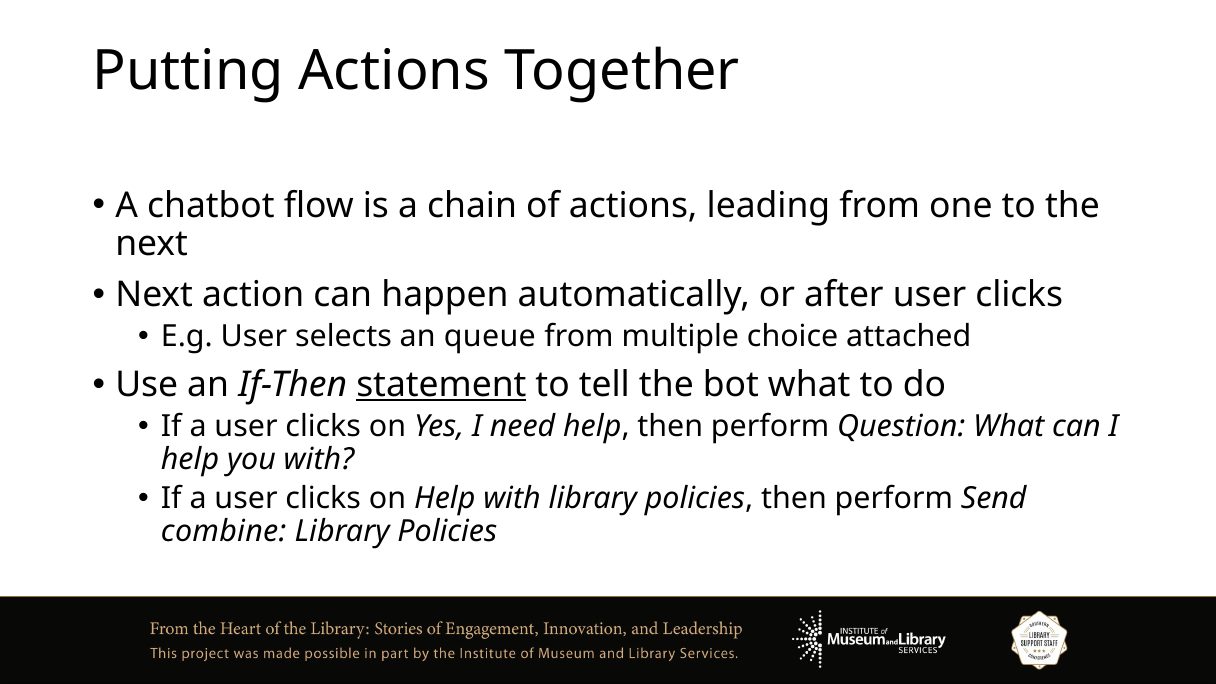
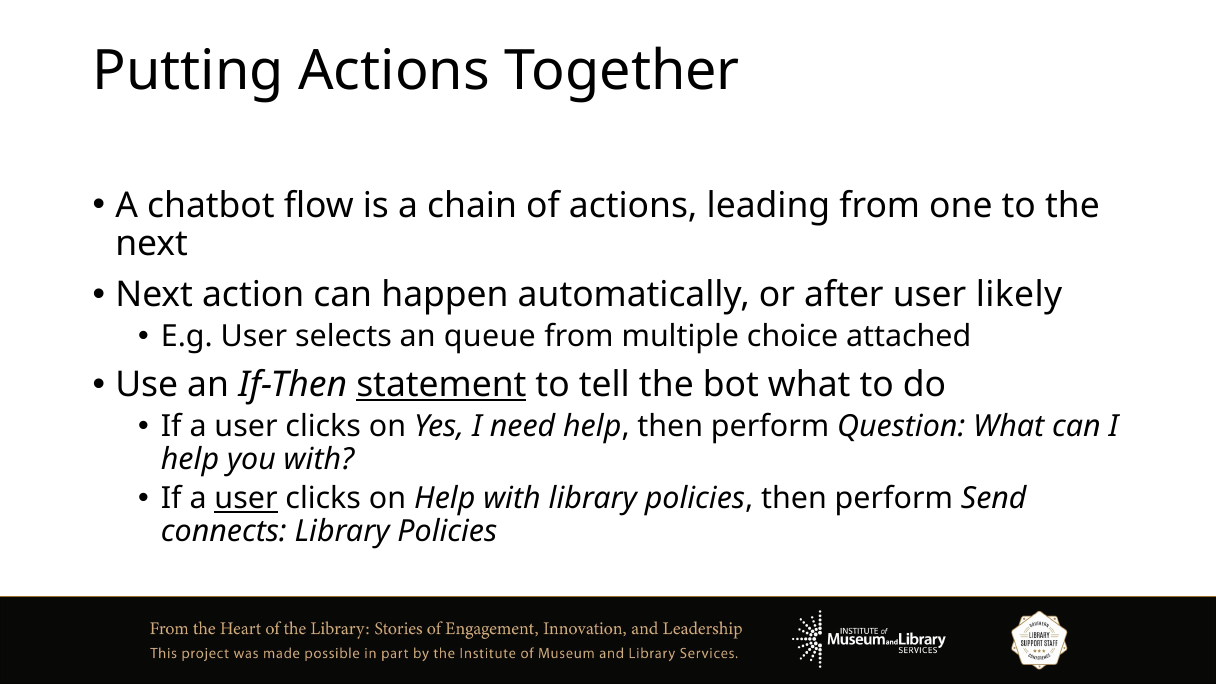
after user clicks: clicks -> likely
user at (246, 499) underline: none -> present
combine: combine -> connects
